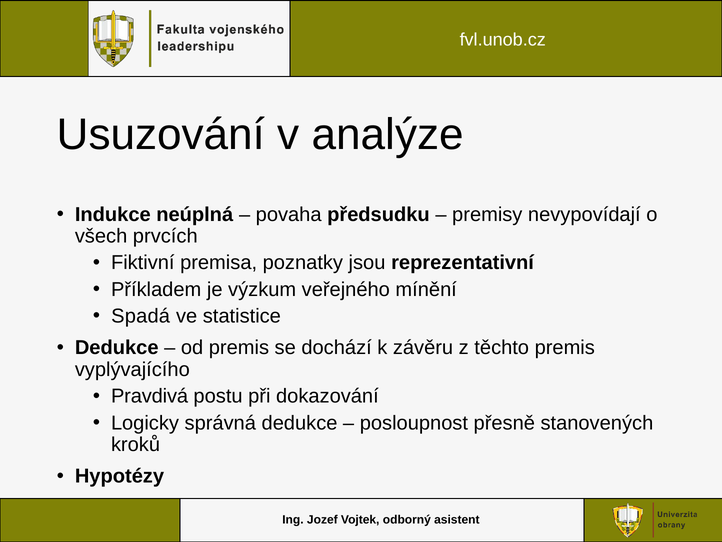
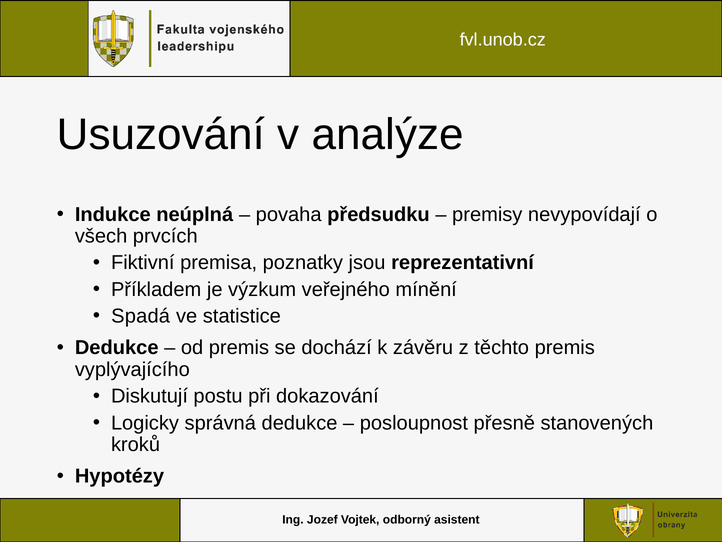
Pravdivá: Pravdivá -> Diskutují
